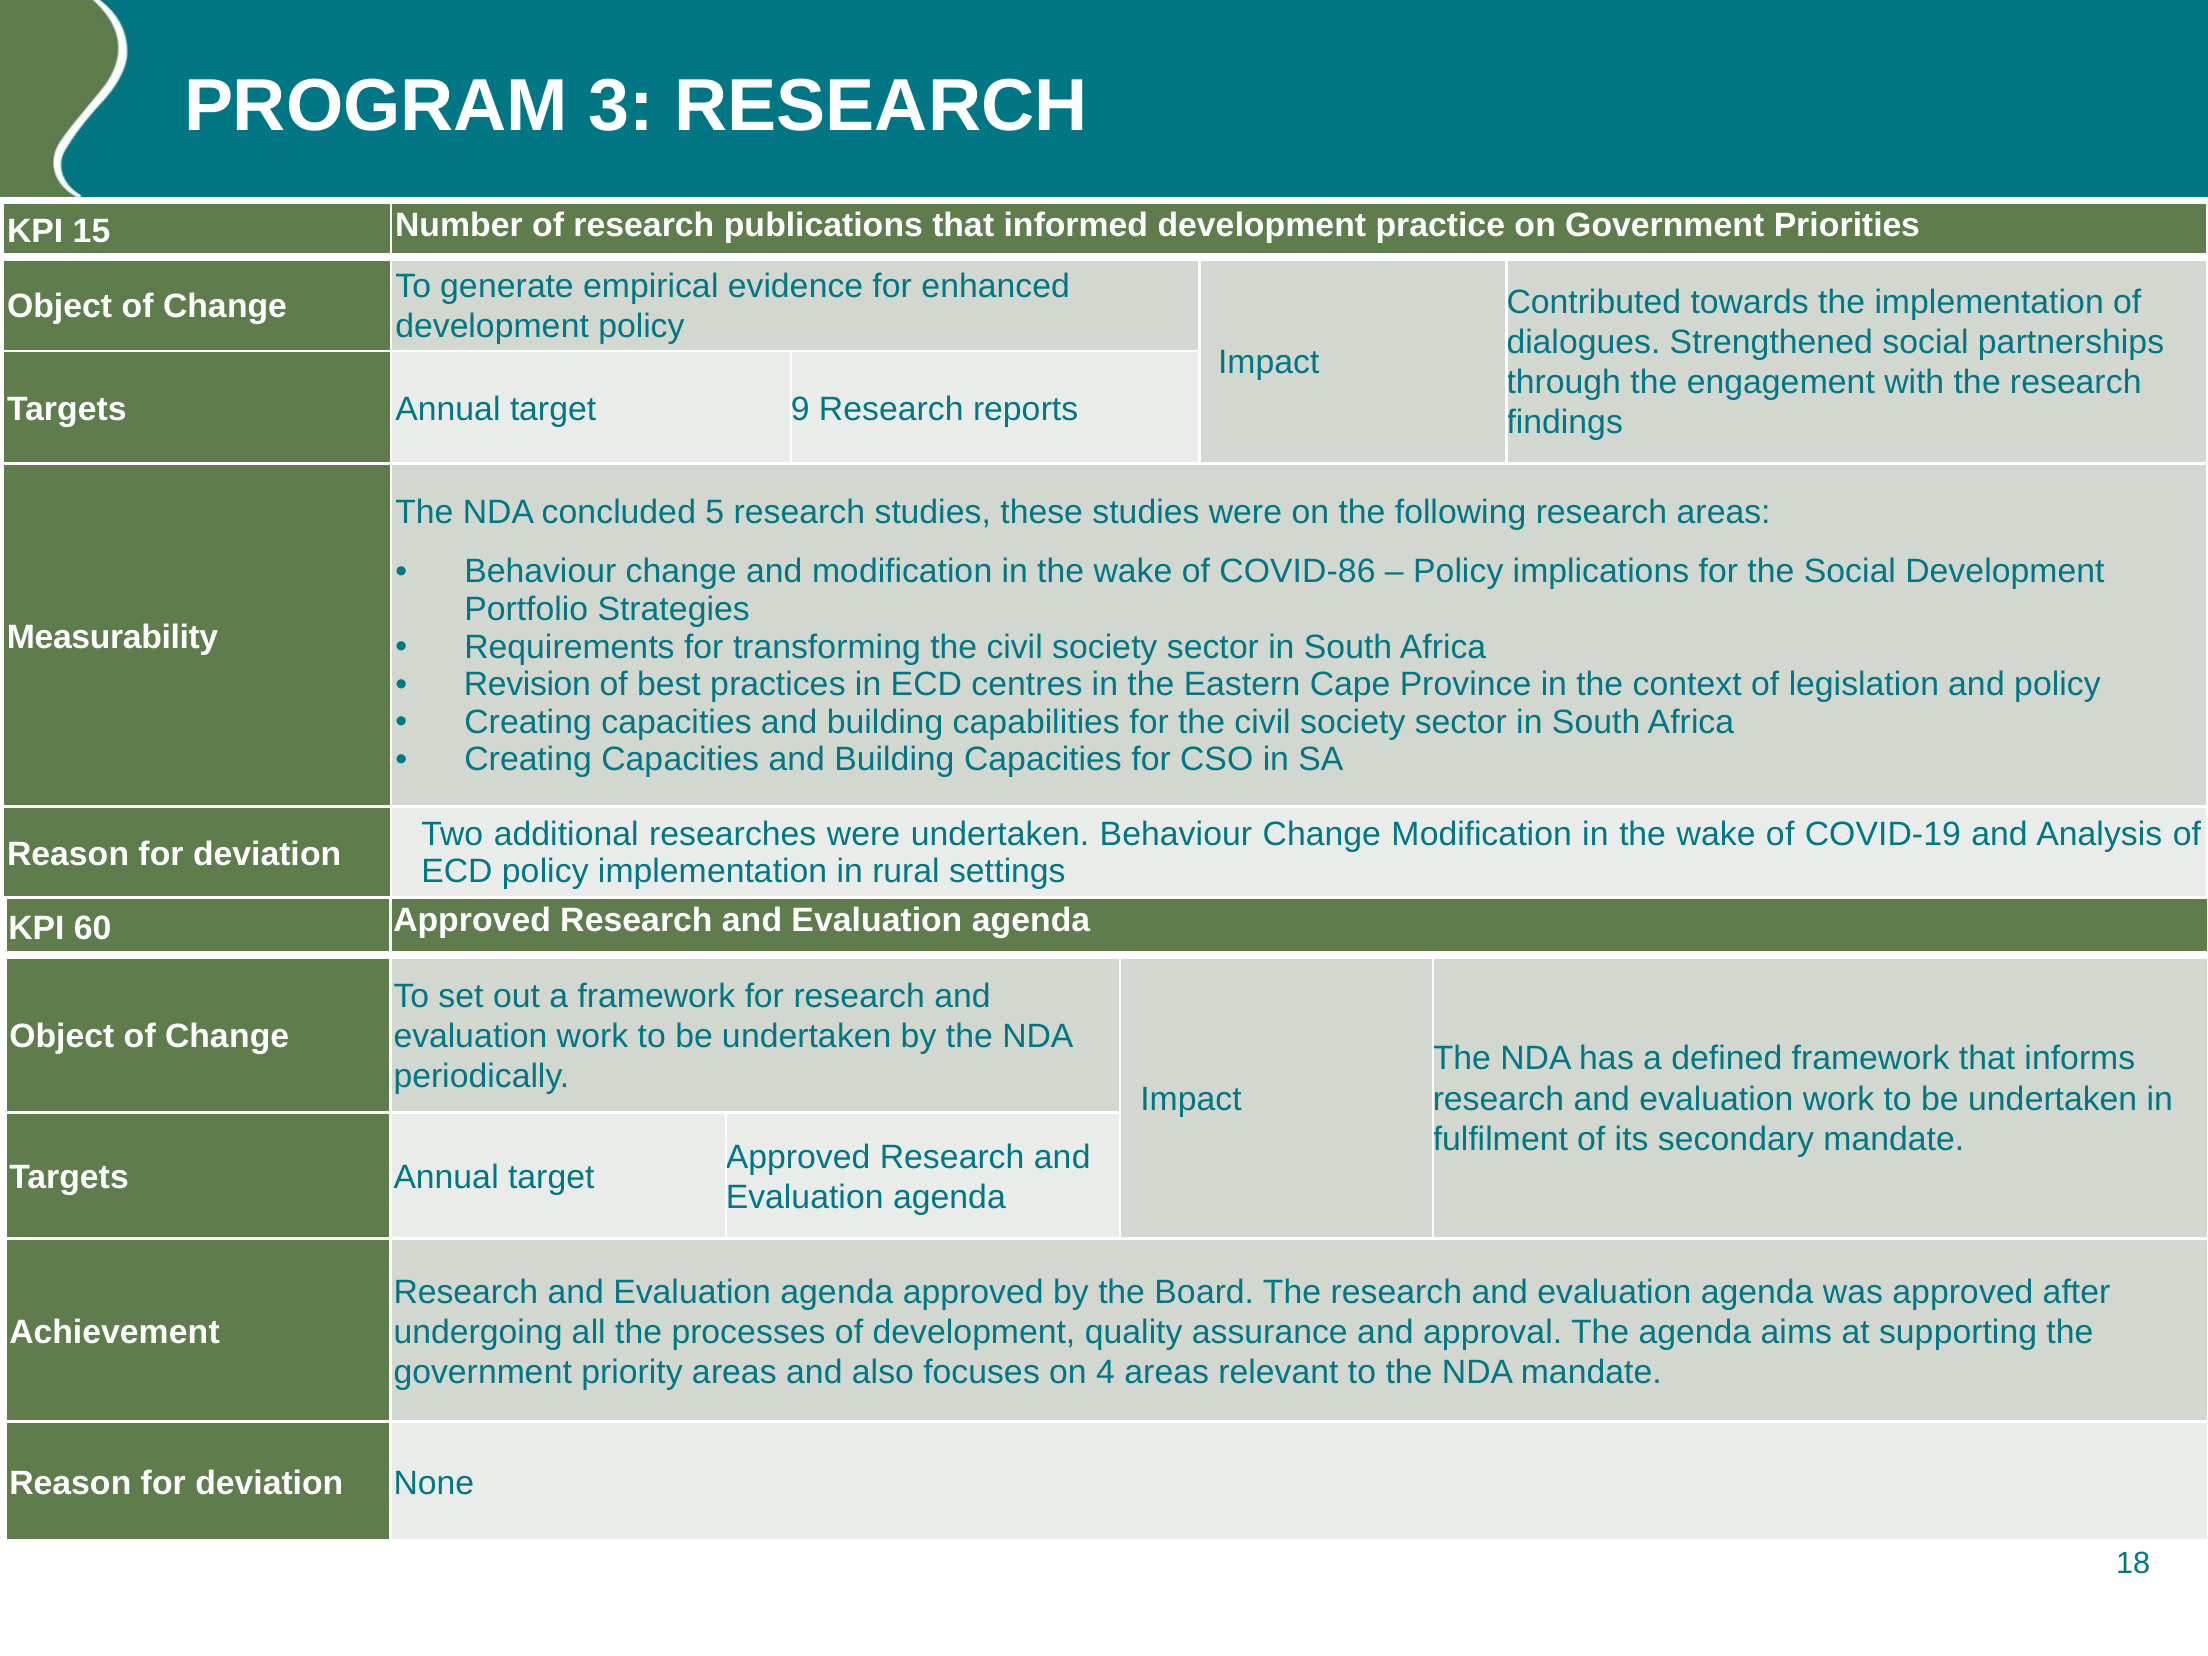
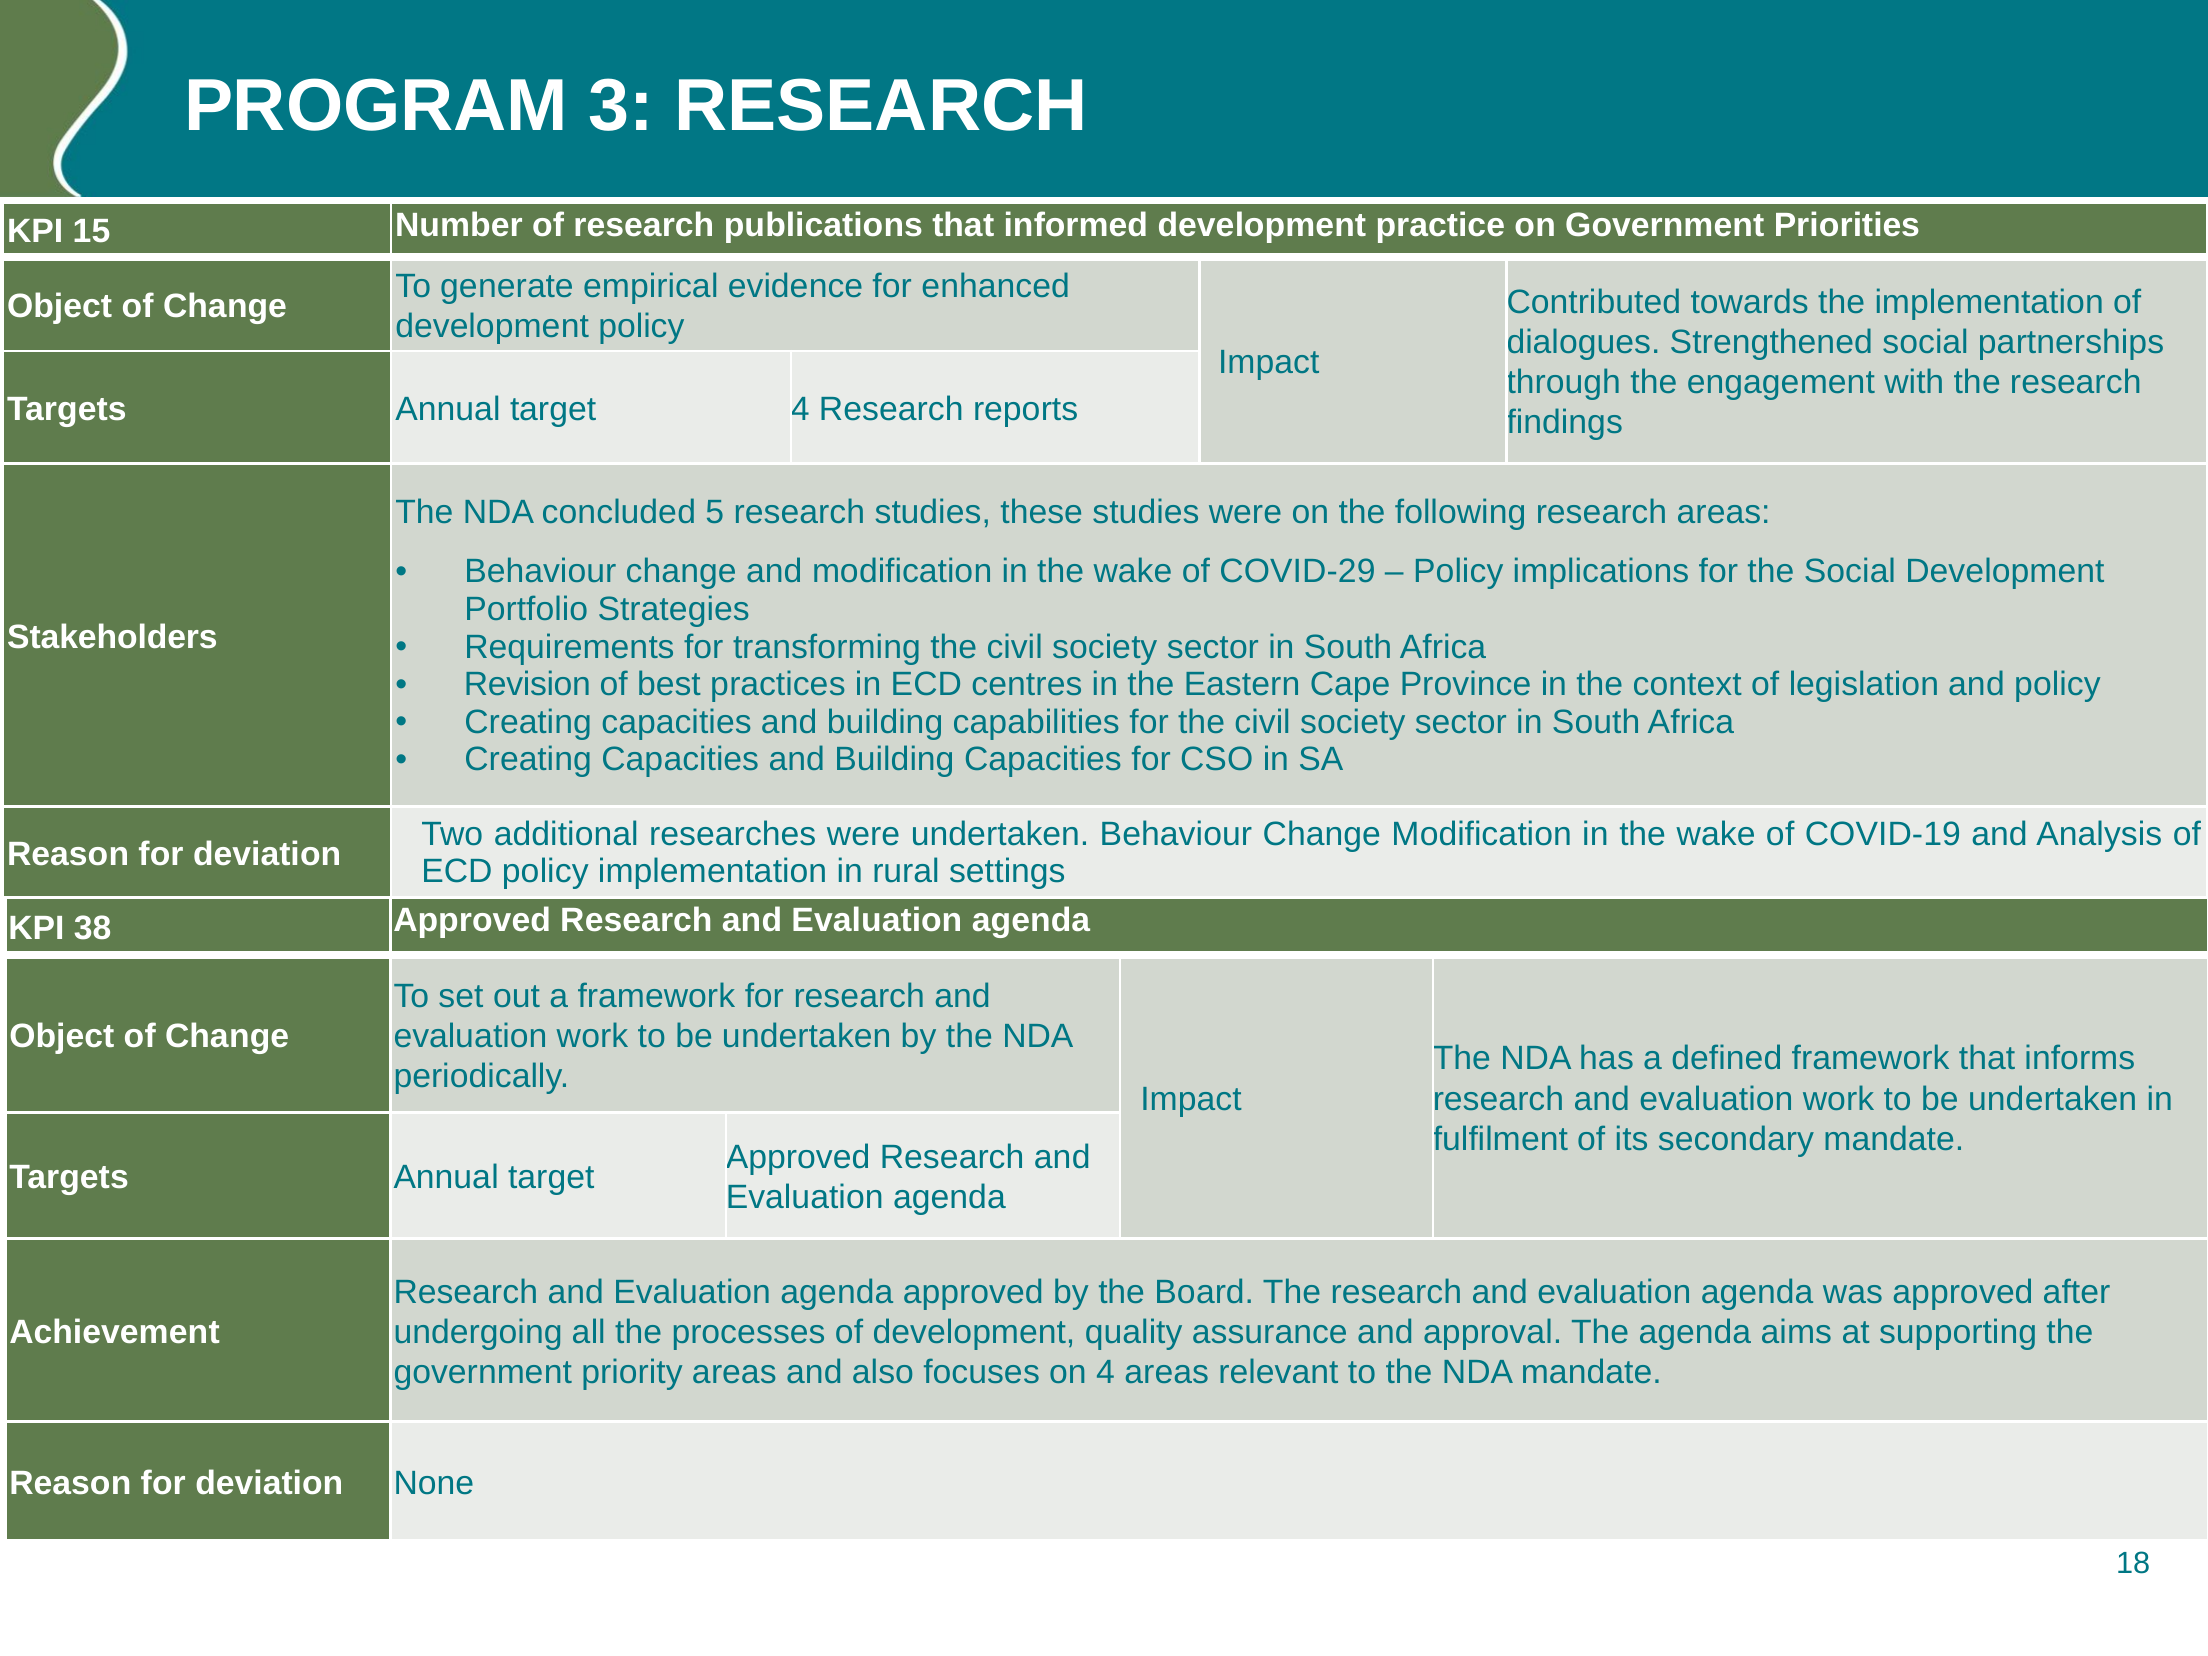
target 9: 9 -> 4
COVID-86: COVID-86 -> COVID-29
Measurability: Measurability -> Stakeholders
60: 60 -> 38
